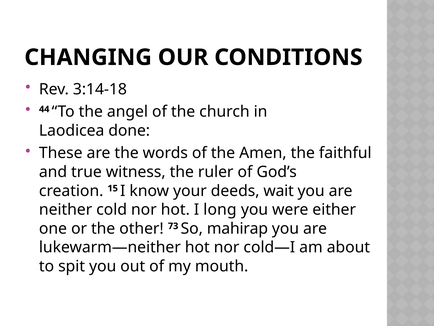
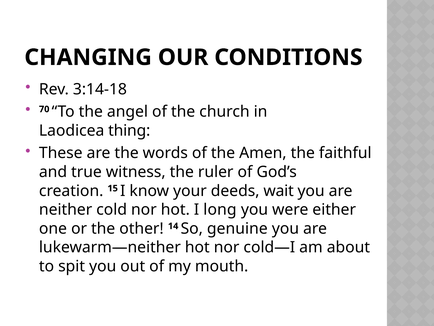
44: 44 -> 70
done: done -> thing
73: 73 -> 14
mahirap: mahirap -> genuine
